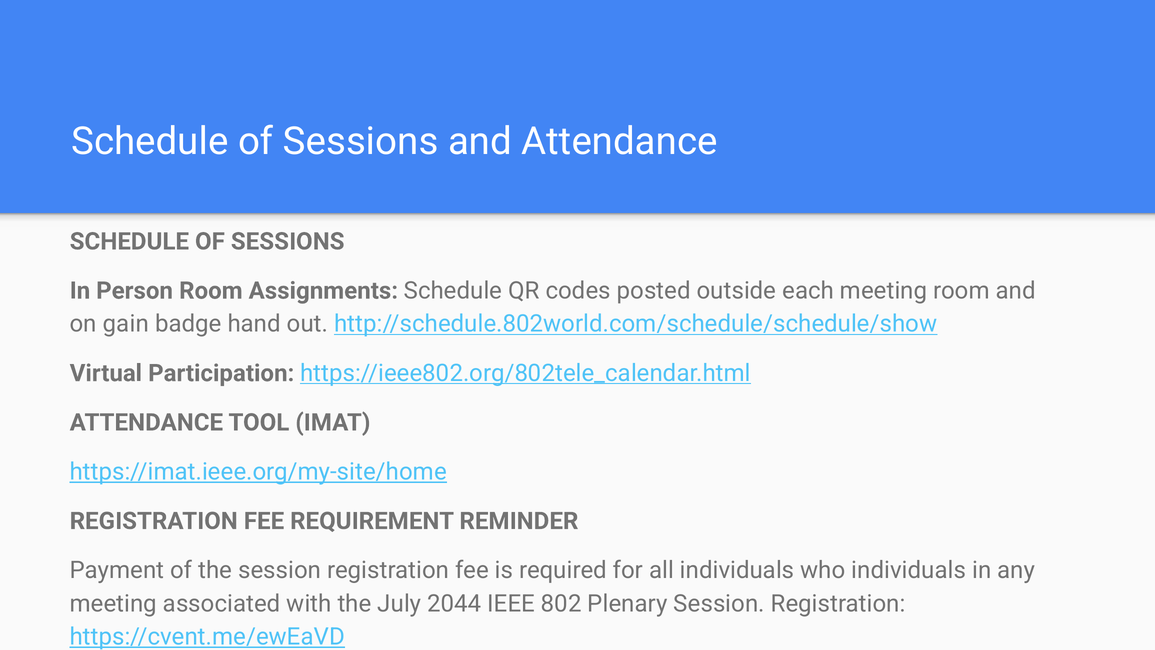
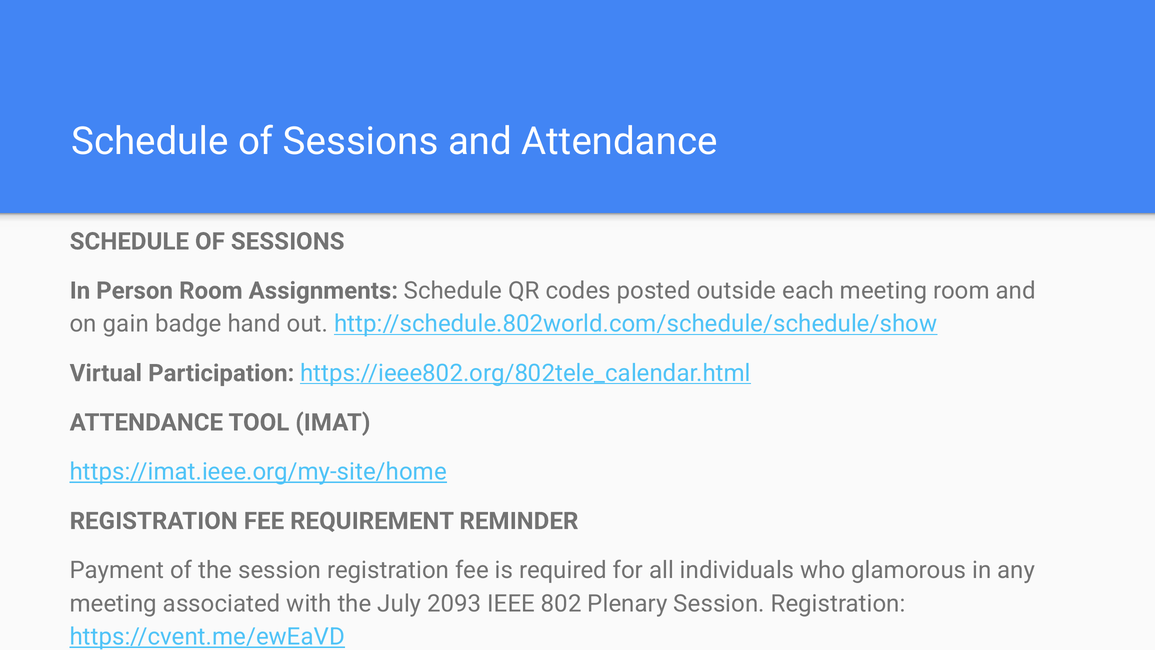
who individuals: individuals -> glamorous
2044: 2044 -> 2093
